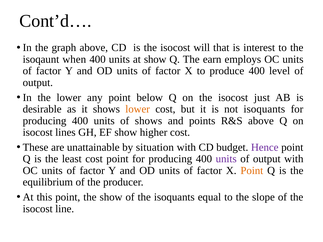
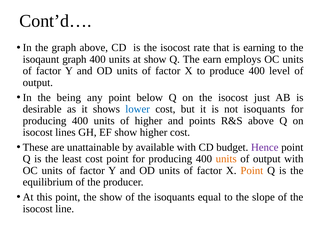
will: will -> rate
interest: interest -> earning
isoqaunt when: when -> graph
the lower: lower -> being
lower at (138, 109) colour: orange -> blue
of shows: shows -> higher
situation: situation -> available
units at (226, 159) colour: purple -> orange
